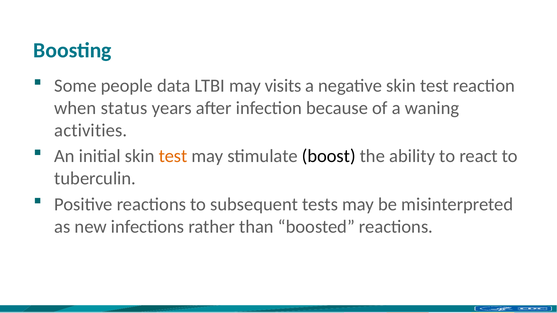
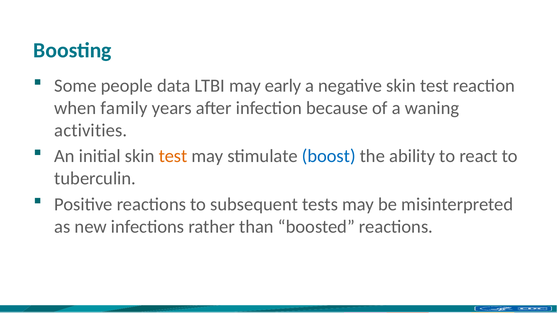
visits: visits -> early
status: status -> family
boost colour: black -> blue
